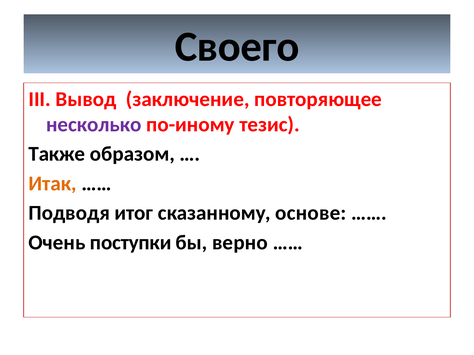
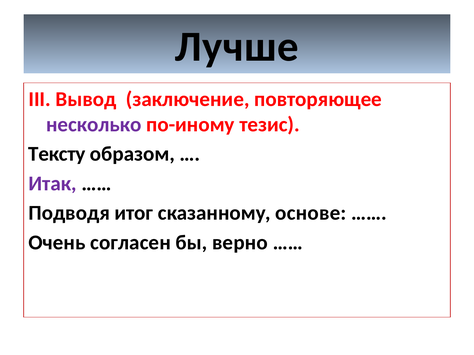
Своего: Своего -> Лучше
Также: Также -> Тексту
Итак colour: orange -> purple
поступки: поступки -> согласен
